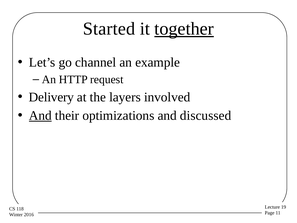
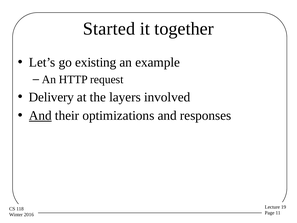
together underline: present -> none
channel: channel -> existing
discussed: discussed -> responses
